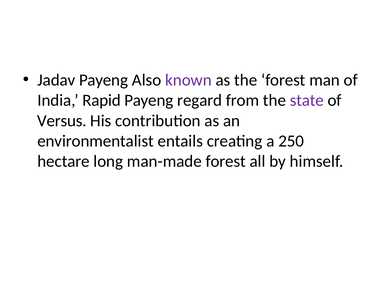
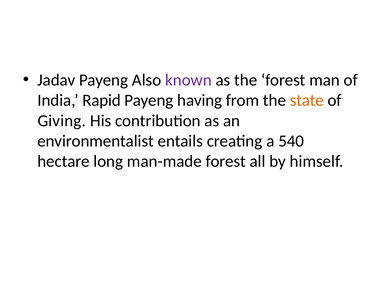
regard: regard -> having
state colour: purple -> orange
Versus: Versus -> Giving
250: 250 -> 540
